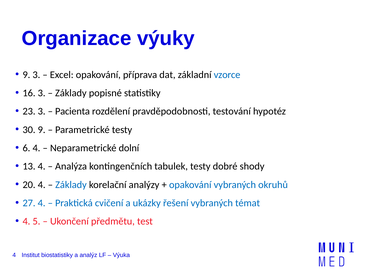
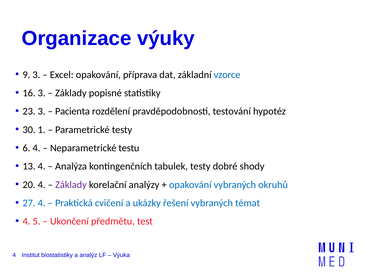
30 9: 9 -> 1
dolní: dolní -> testu
Základy at (71, 185) colour: blue -> purple
